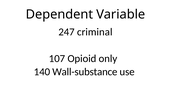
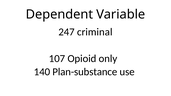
Wall-substance: Wall-substance -> Plan-substance
